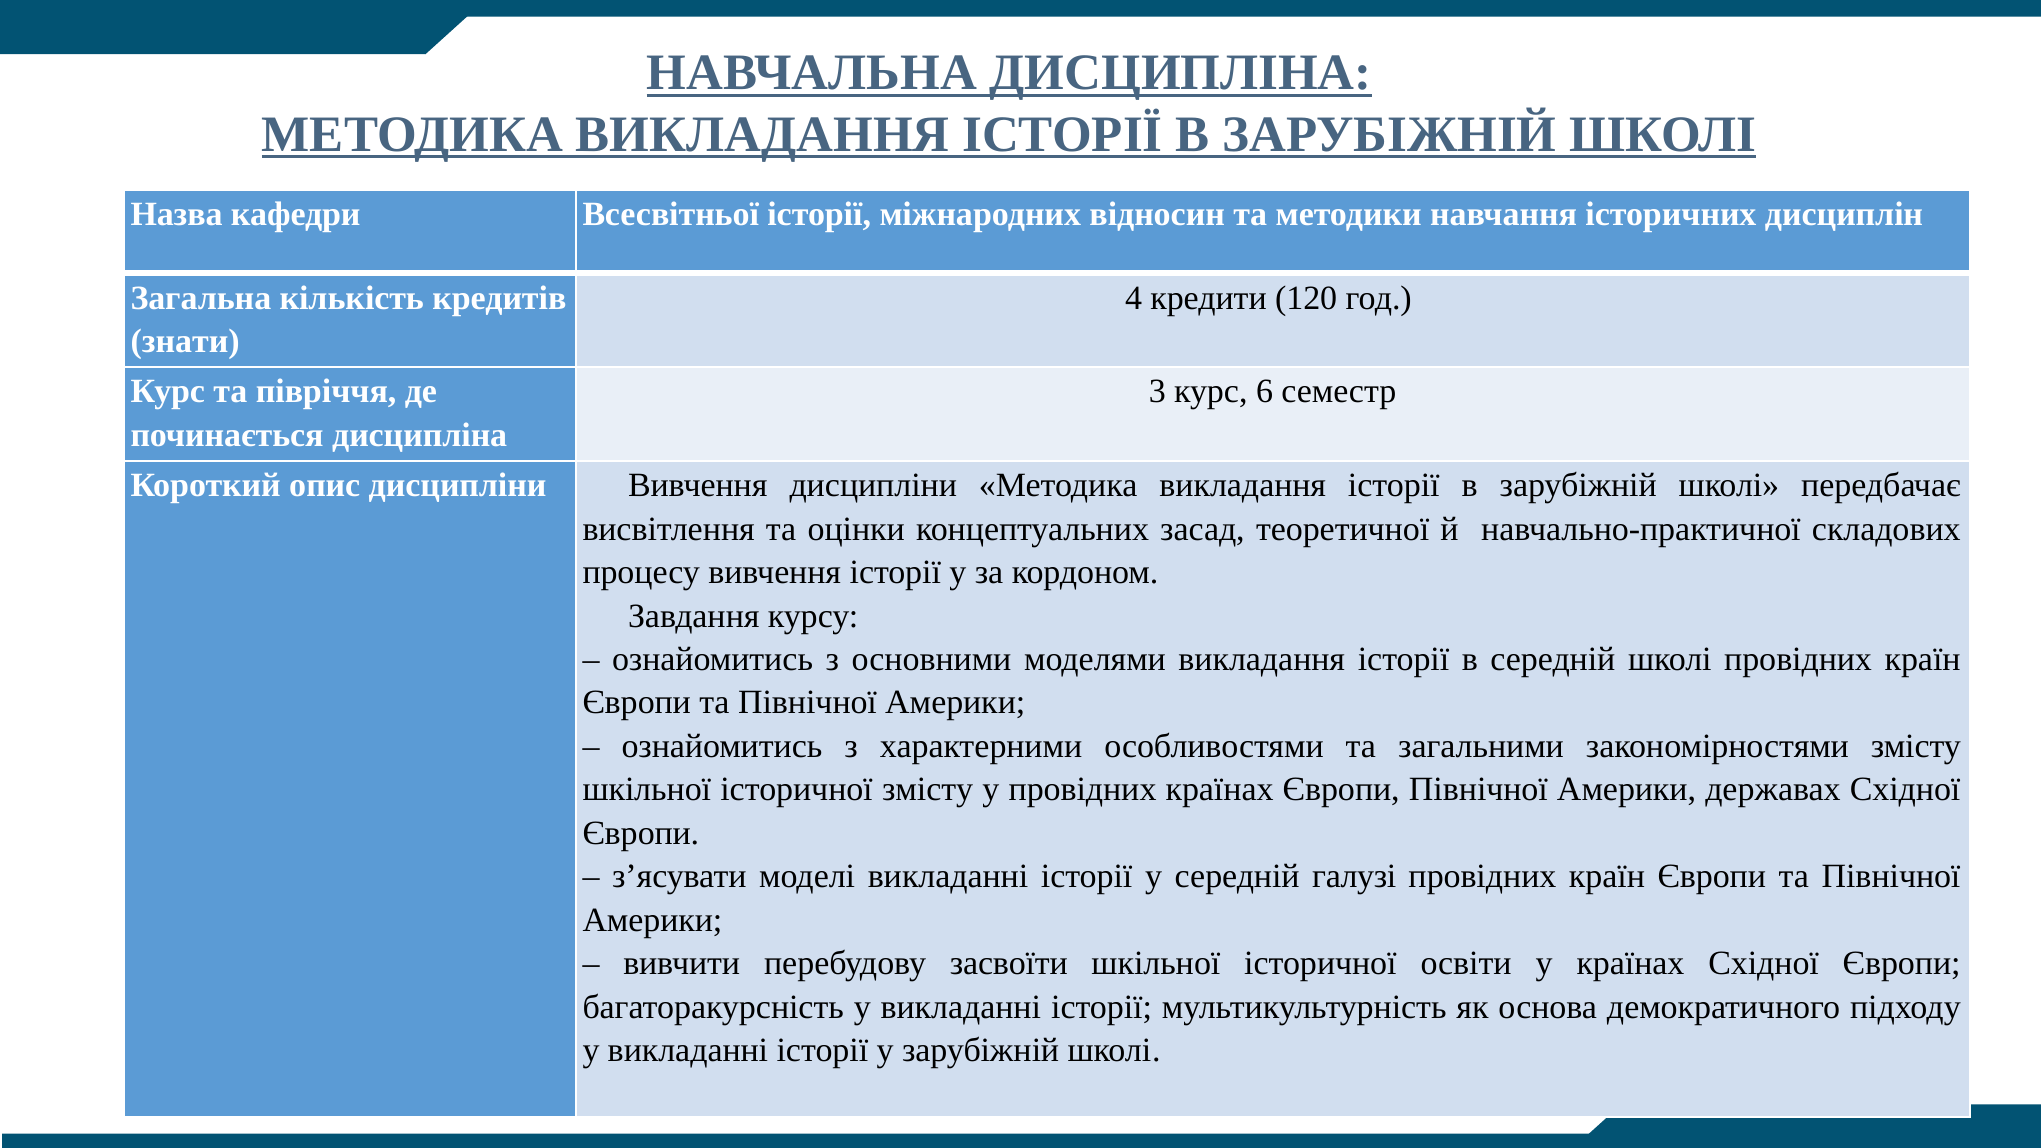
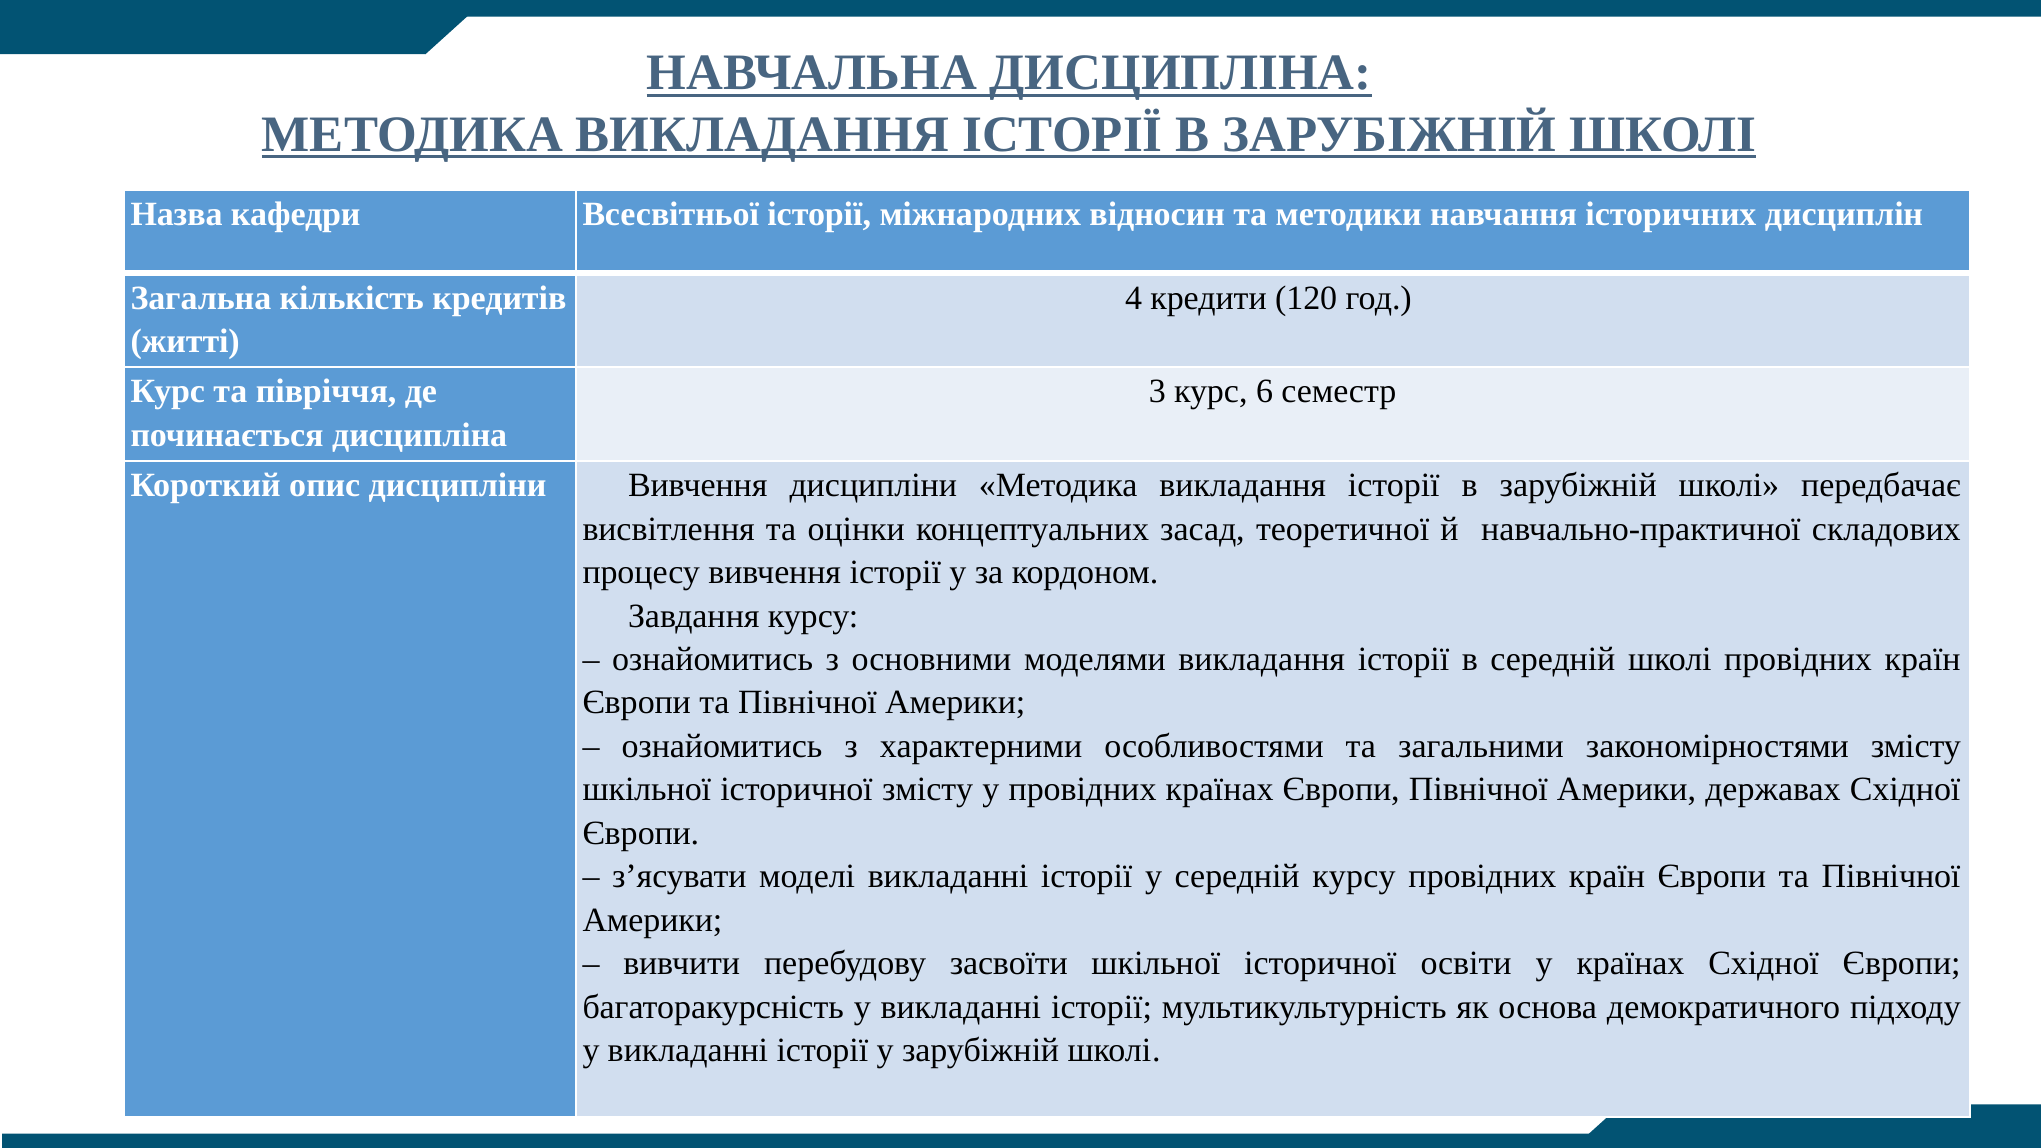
знати: знати -> житті
середній галузі: галузі -> курсу
